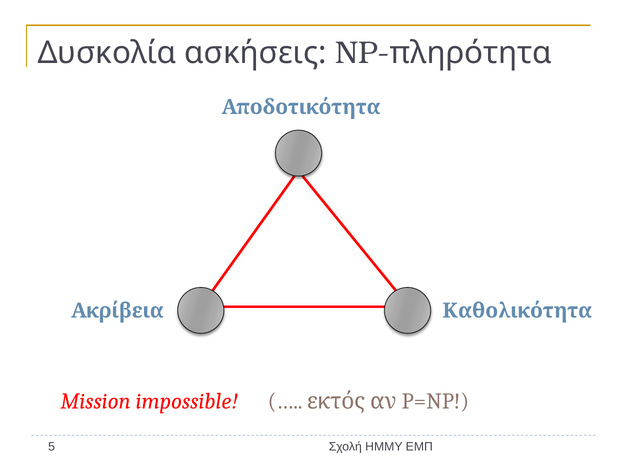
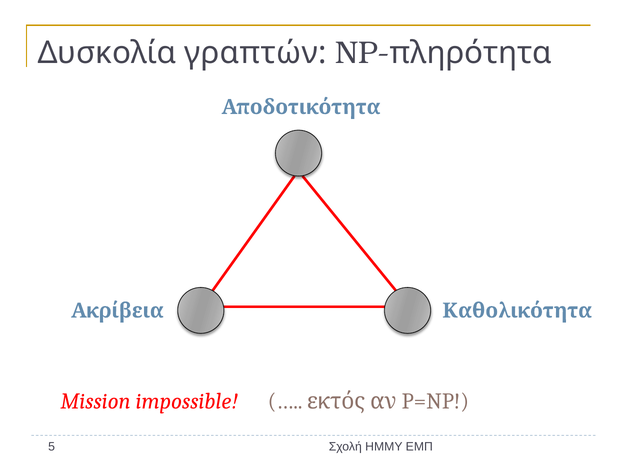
ασκήσεις: ασκήσεις -> γραπτών
